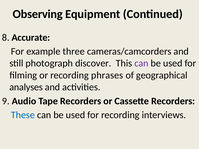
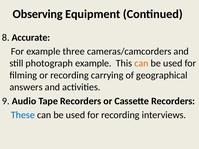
photograph discover: discover -> example
can at (141, 63) colour: purple -> orange
phrases: phrases -> carrying
analyses: analyses -> answers
